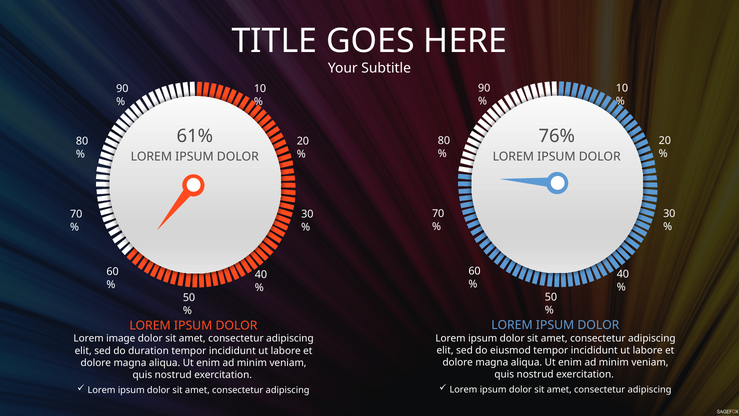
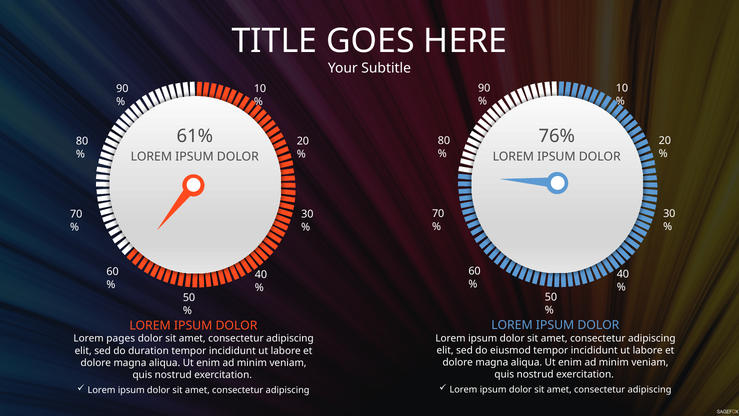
image: image -> pages
